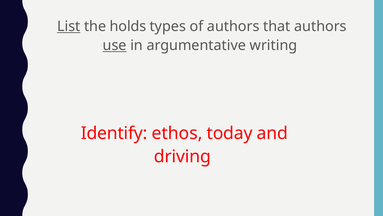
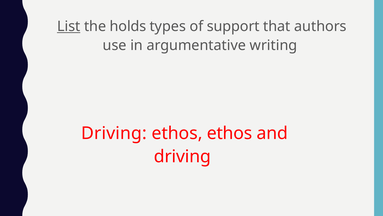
of authors: authors -> support
use underline: present -> none
Identify at (114, 133): Identify -> Driving
ethos today: today -> ethos
